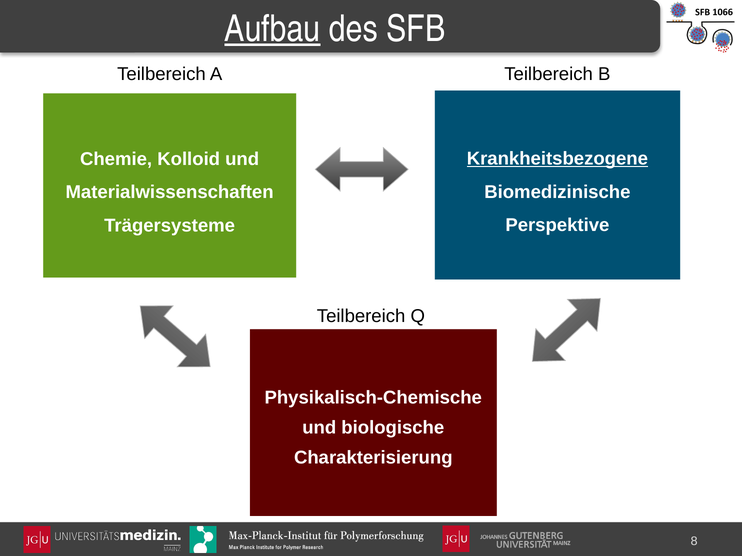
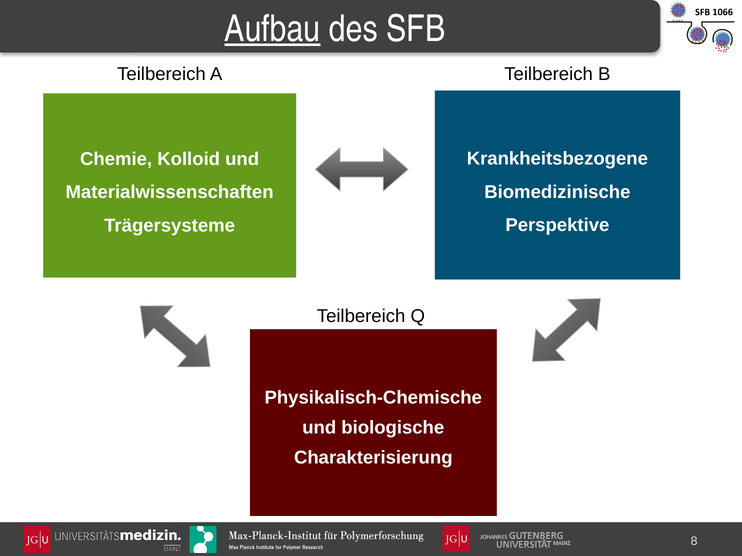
Krankheitsbezogene underline: present -> none
